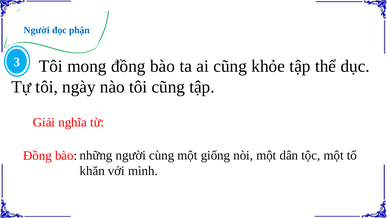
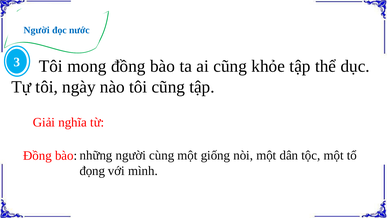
phận: phận -> nước
khăn: khăn -> đọng
